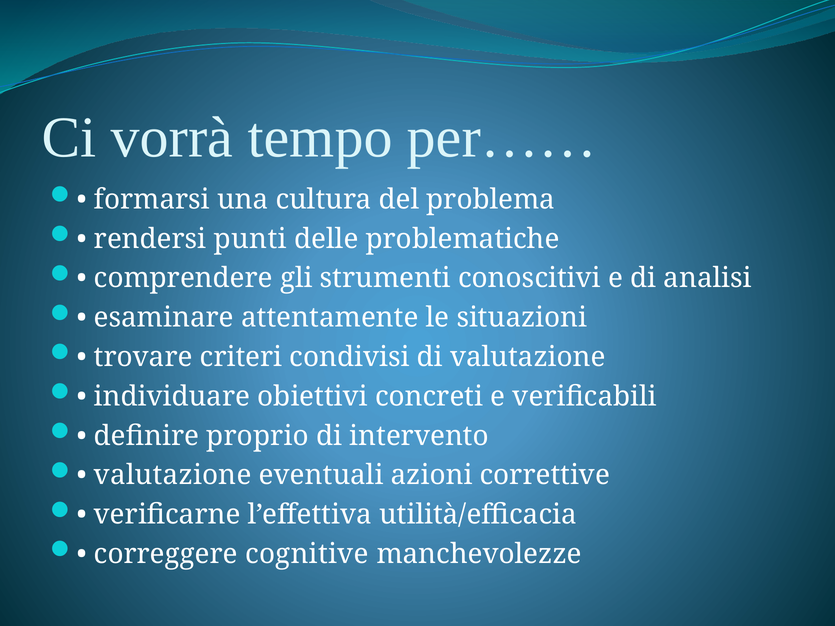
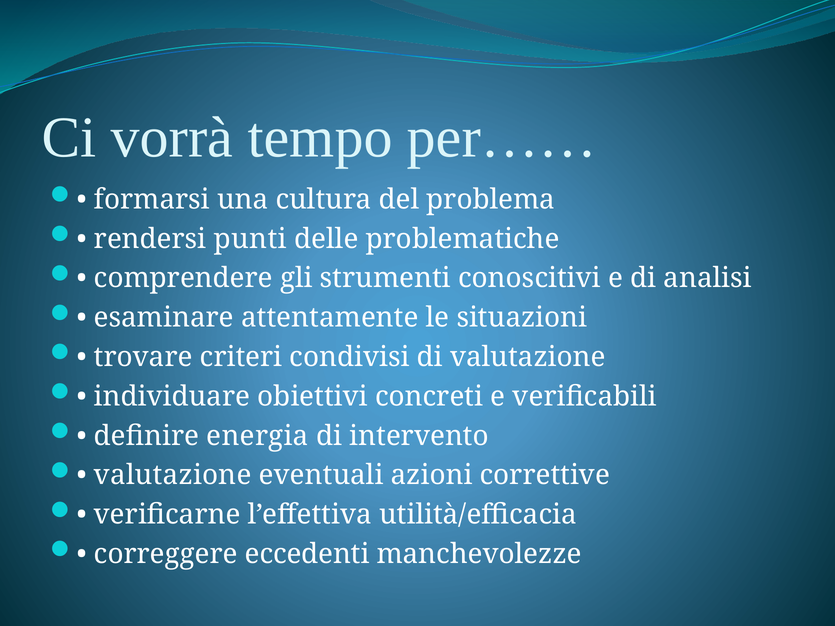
proprio: proprio -> energia
cognitive: cognitive -> eccedenti
